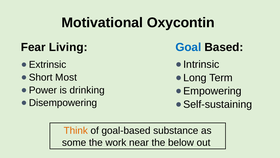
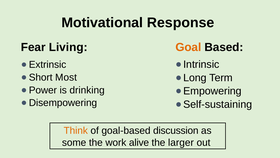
Oxycontin: Oxycontin -> Response
Goal colour: blue -> orange
substance: substance -> discussion
near: near -> alive
below: below -> larger
